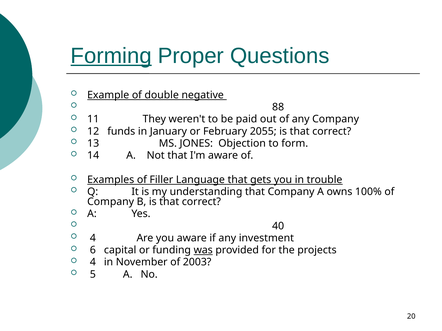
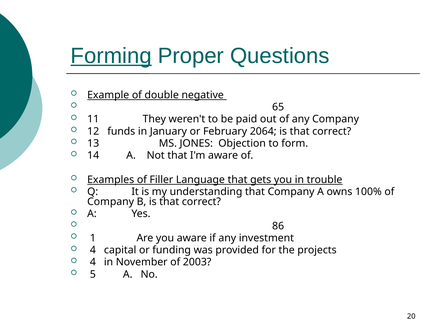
88: 88 -> 65
2055: 2055 -> 2064
40: 40 -> 86
4 at (93, 238): 4 -> 1
6 at (93, 250): 6 -> 4
was underline: present -> none
